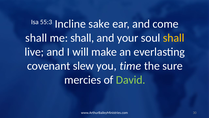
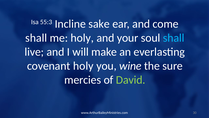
me shall: shall -> holy
shall at (174, 38) colour: yellow -> light blue
covenant slew: slew -> holy
time: time -> wine
